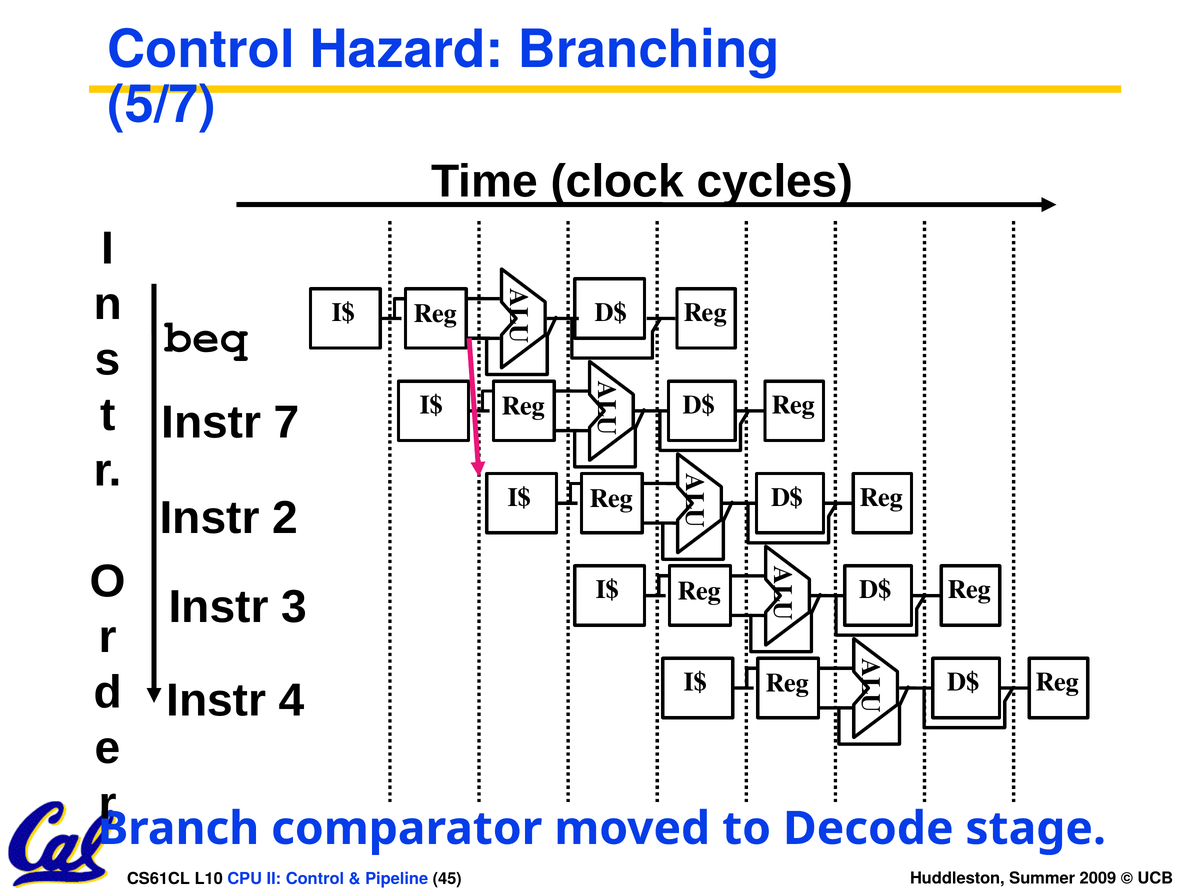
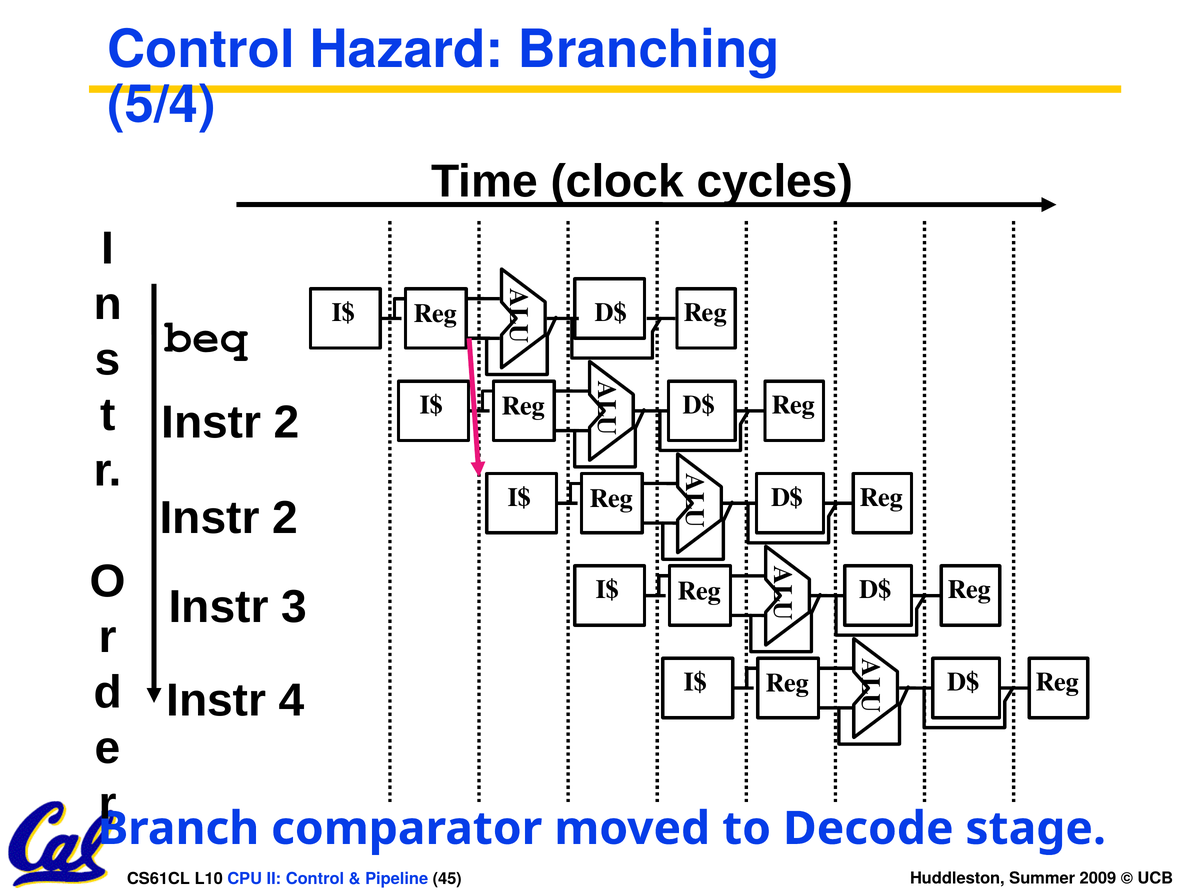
5/7: 5/7 -> 5/4
7 at (287, 422): 7 -> 2
